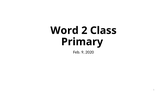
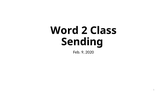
Primary: Primary -> Sending
